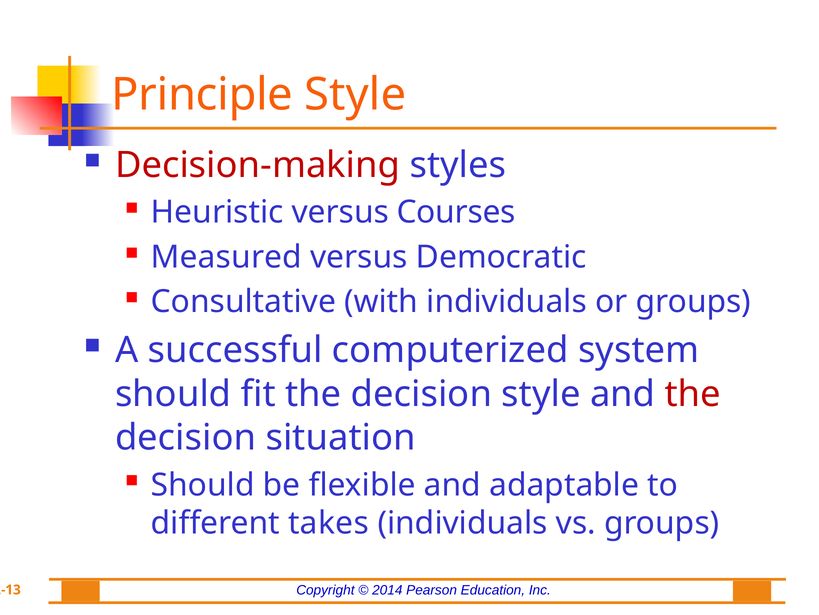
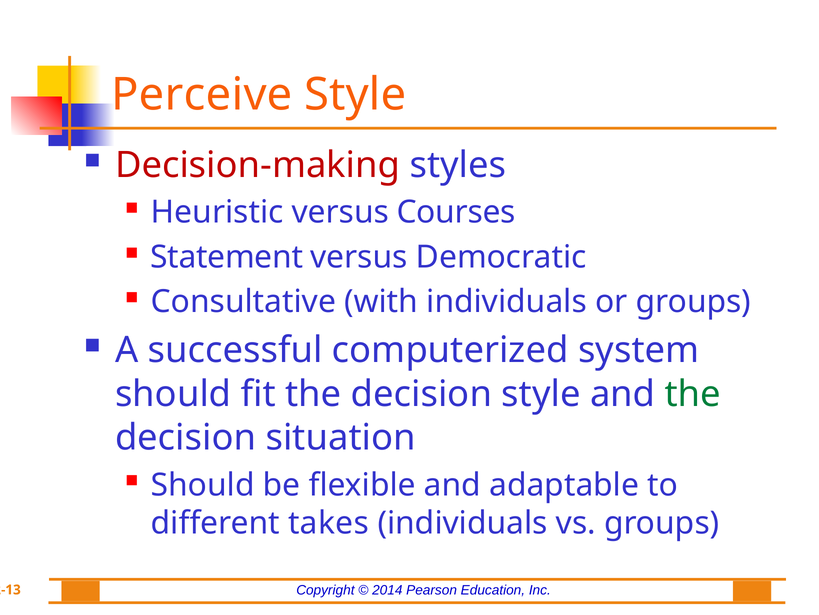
Principle: Principle -> Perceive
Measured: Measured -> Statement
the at (693, 394) colour: red -> green
